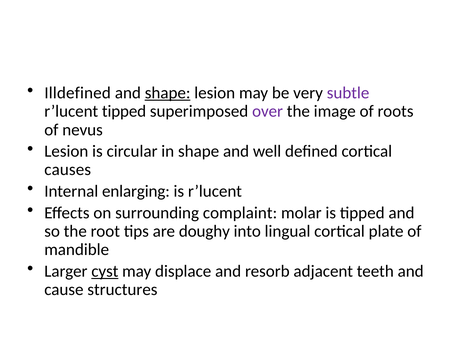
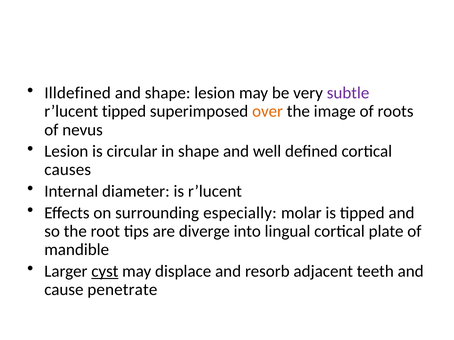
shape at (168, 93) underline: present -> none
over colour: purple -> orange
enlarging: enlarging -> diameter
complaint: complaint -> especially
doughy: doughy -> diverge
structures: structures -> penetrate
